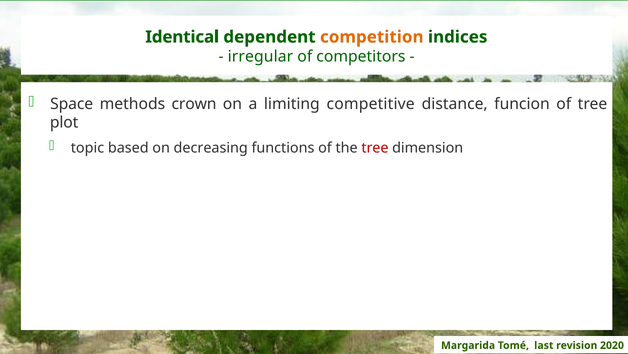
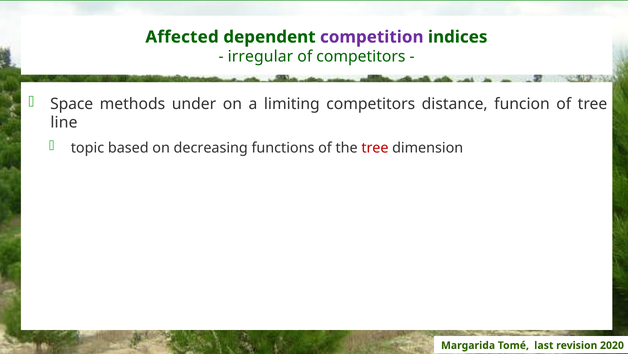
Identical: Identical -> Affected
competition colour: orange -> purple
crown: crown -> under
limiting competitive: competitive -> competitors
plot: plot -> line
